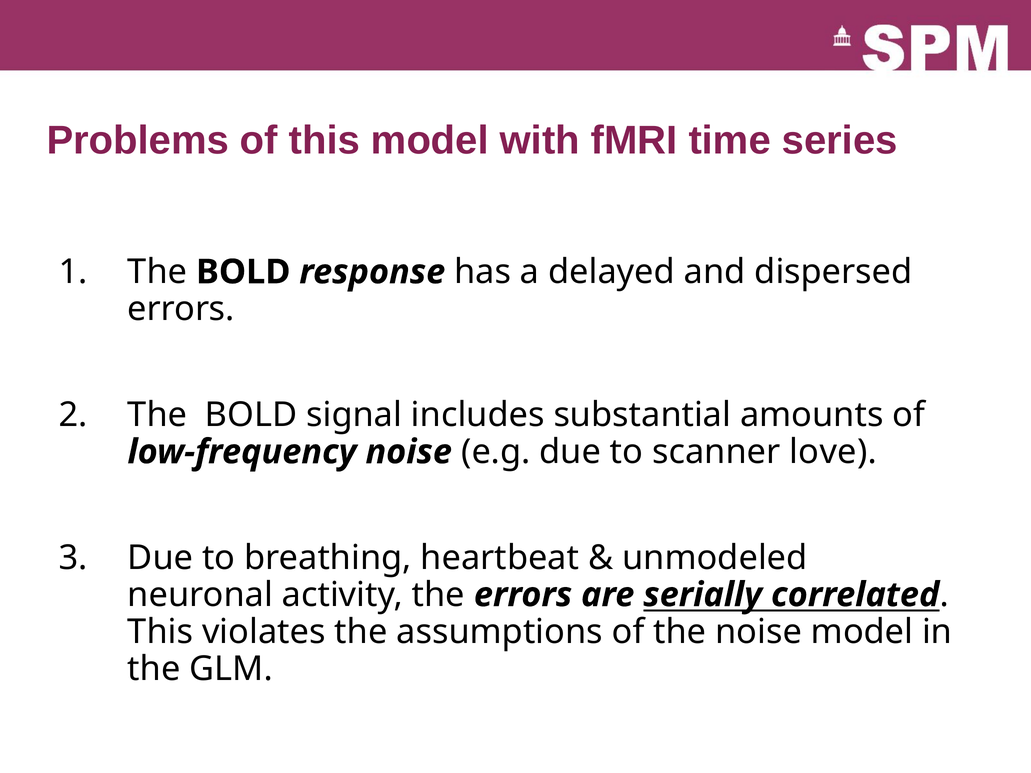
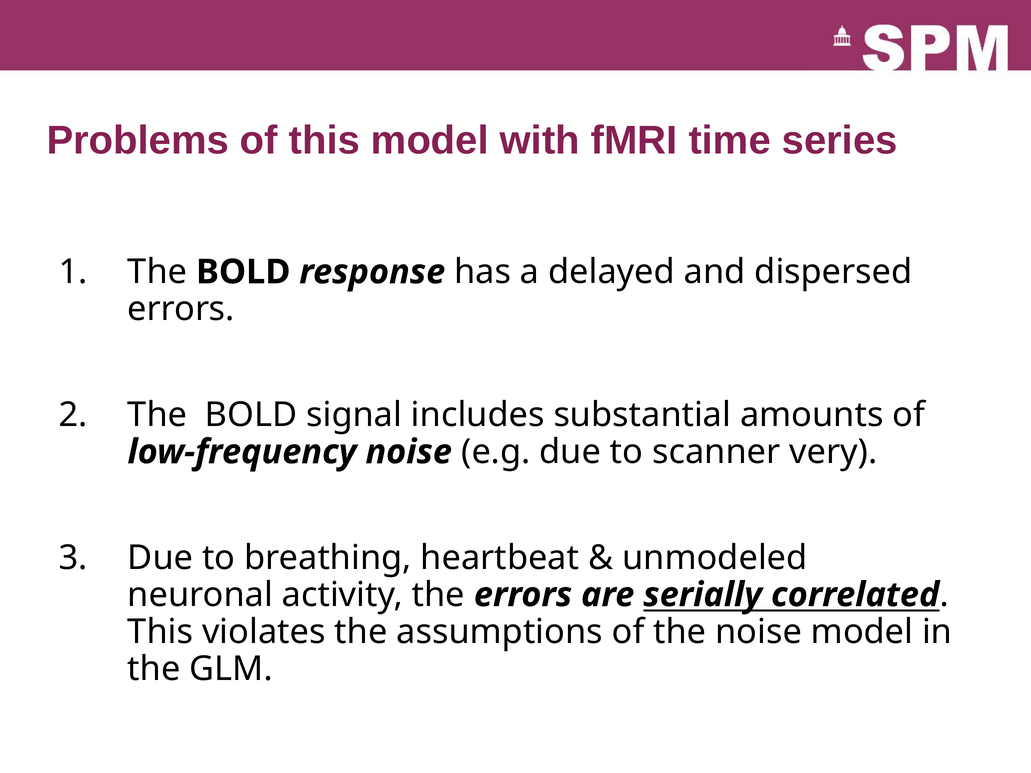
love: love -> very
